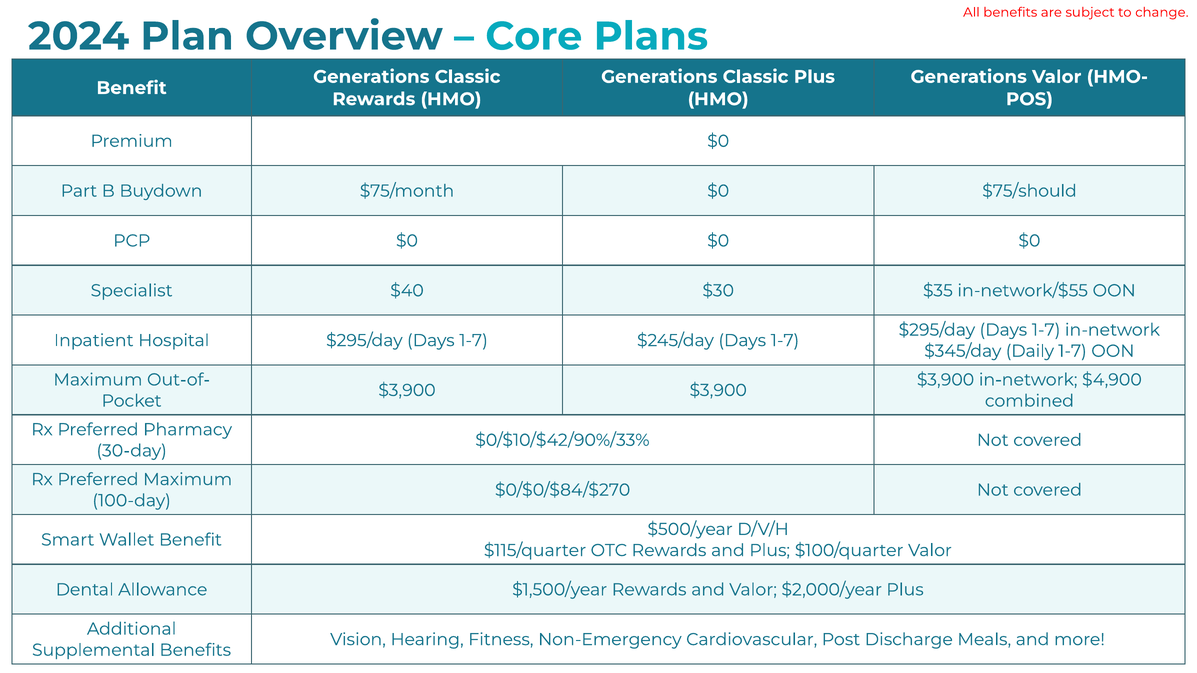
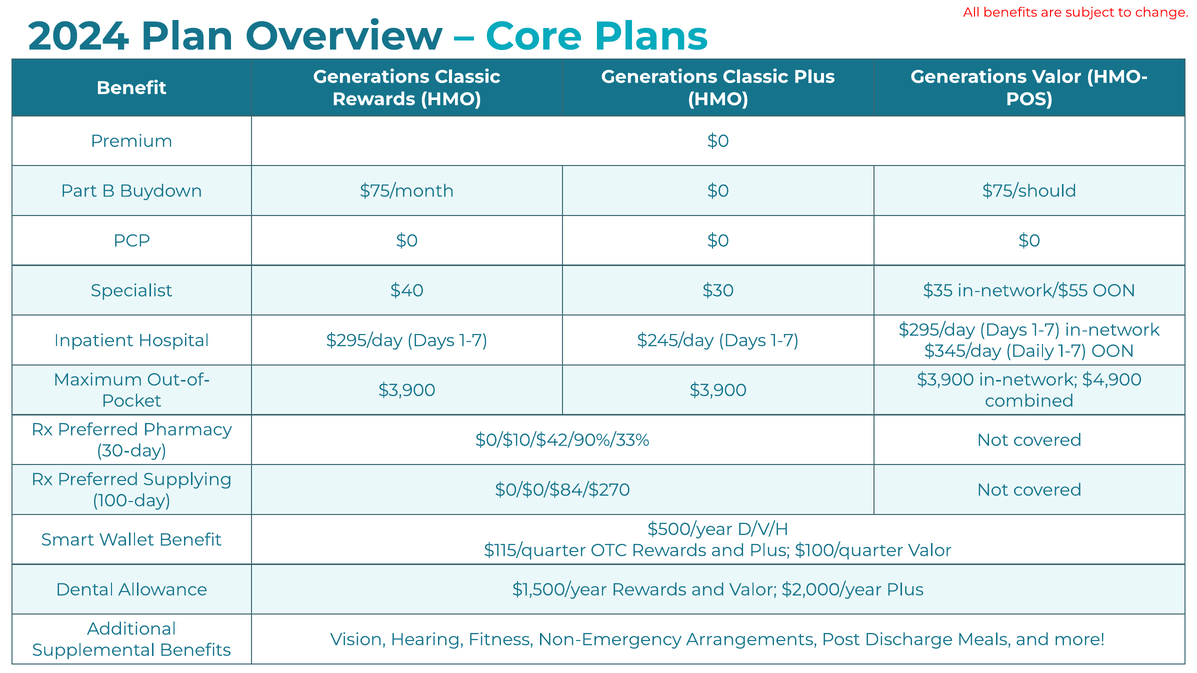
Preferred Maximum: Maximum -> Supplying
Cardiovascular: Cardiovascular -> Arrangements
